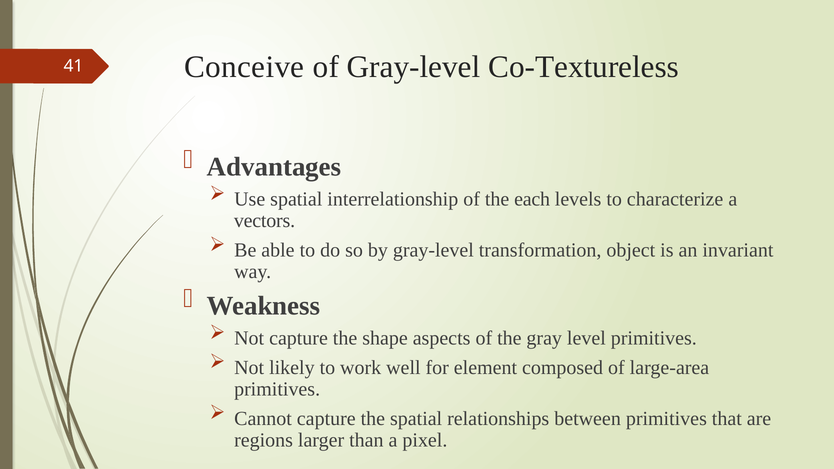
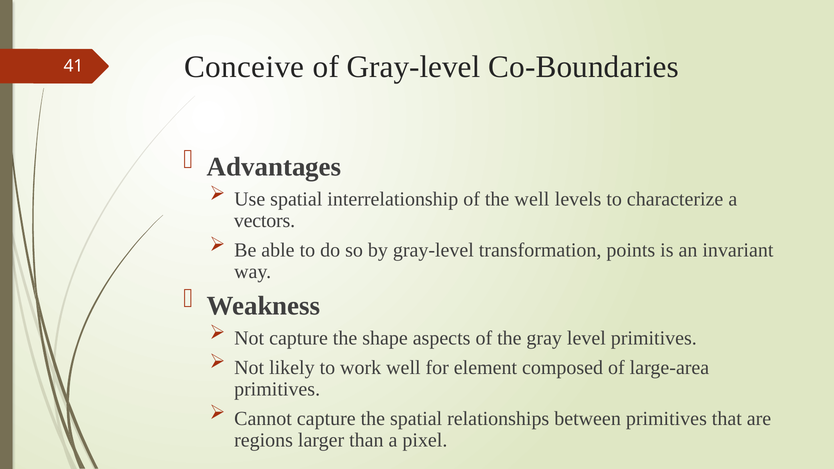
Co-Textureless: Co-Textureless -> Co-Boundaries
the each: each -> well
object: object -> points
